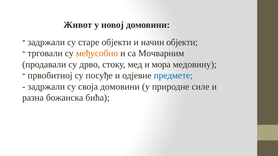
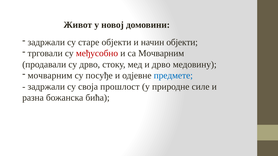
међусобно colour: orange -> red
и мора: мора -> дрво
првобитној at (50, 76): првобитној -> мочварним
своја домовини: домовини -> прошлост
